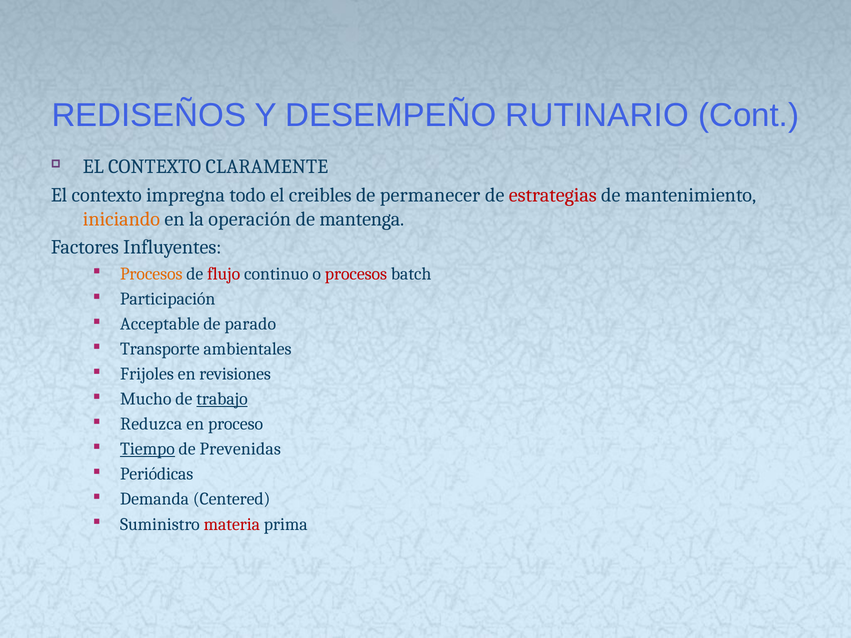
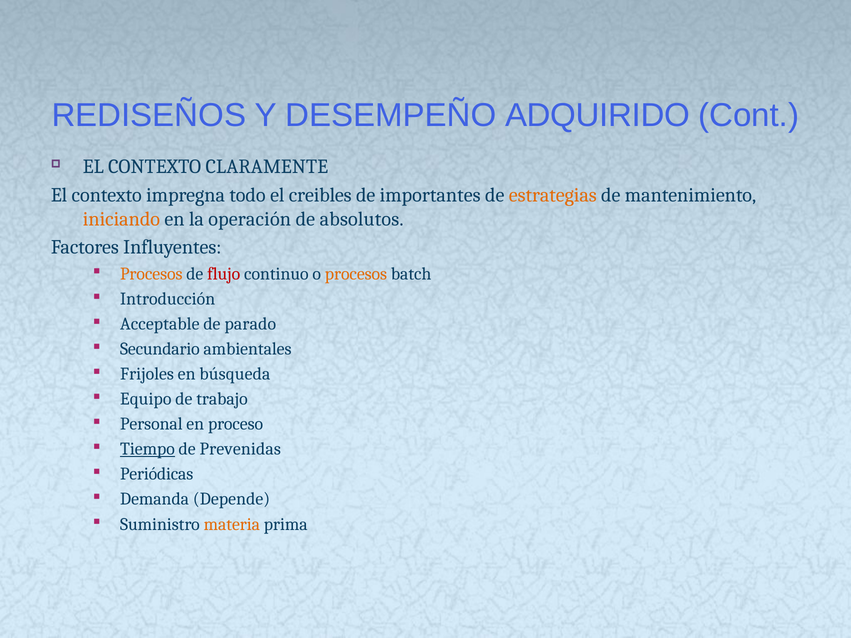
RUTINARIO: RUTINARIO -> ADQUIRIDO
permanecer: permanecer -> importantes
estrategias colour: red -> orange
mantenga: mantenga -> absolutos
procesos at (356, 274) colour: red -> orange
Participación: Participación -> Introducción
Transporte: Transporte -> Secundario
revisiones: revisiones -> búsqueda
Mucho: Mucho -> Equipo
trabajo underline: present -> none
Reduzca: Reduzca -> Personal
Centered: Centered -> Depende
materia colour: red -> orange
